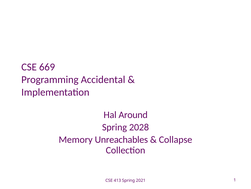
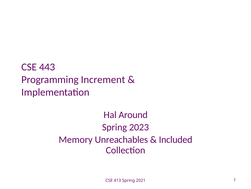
669: 669 -> 443
Accidental: Accidental -> Increment
2028: 2028 -> 2023
Collapse: Collapse -> Included
